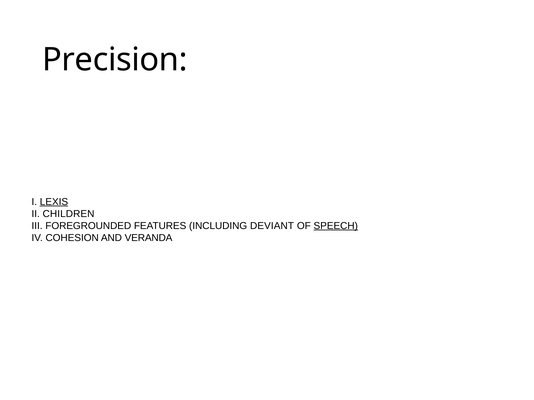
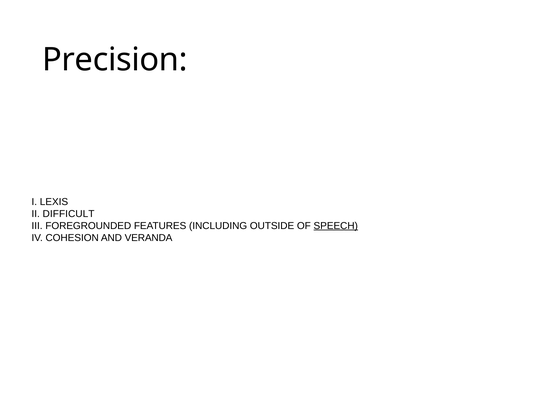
LEXIS underline: present -> none
CHILDREN: CHILDREN -> DIFFICULT
DEVIANT: DEVIANT -> OUTSIDE
